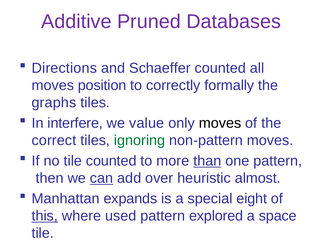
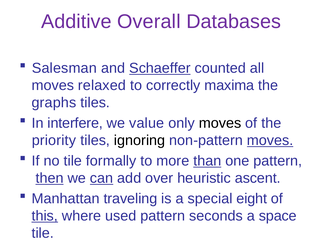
Pruned: Pruned -> Overall
Directions: Directions -> Salesman
Schaeffer underline: none -> present
position: position -> relaxed
formally: formally -> maxima
correct: correct -> priority
ignoring colour: green -> black
moves at (270, 140) underline: none -> present
tile counted: counted -> formally
then underline: none -> present
almost: almost -> ascent
expands: expands -> traveling
explored: explored -> seconds
